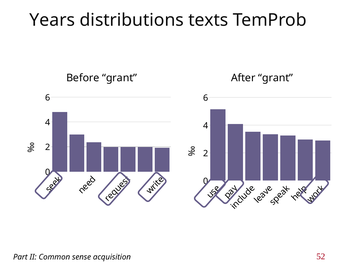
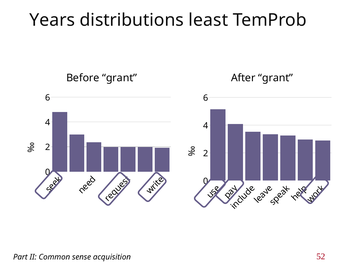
texts: texts -> least
